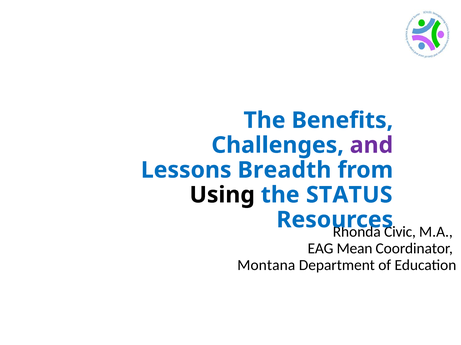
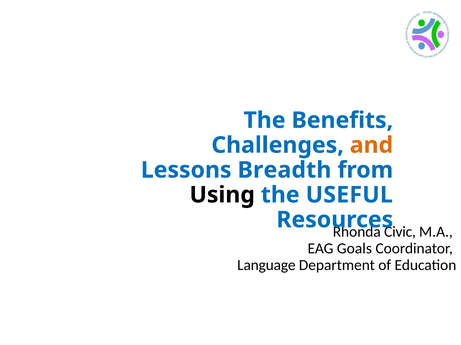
and colour: purple -> orange
STATUS: STATUS -> USEFUL
Mean: Mean -> Goals
Montana: Montana -> Language
